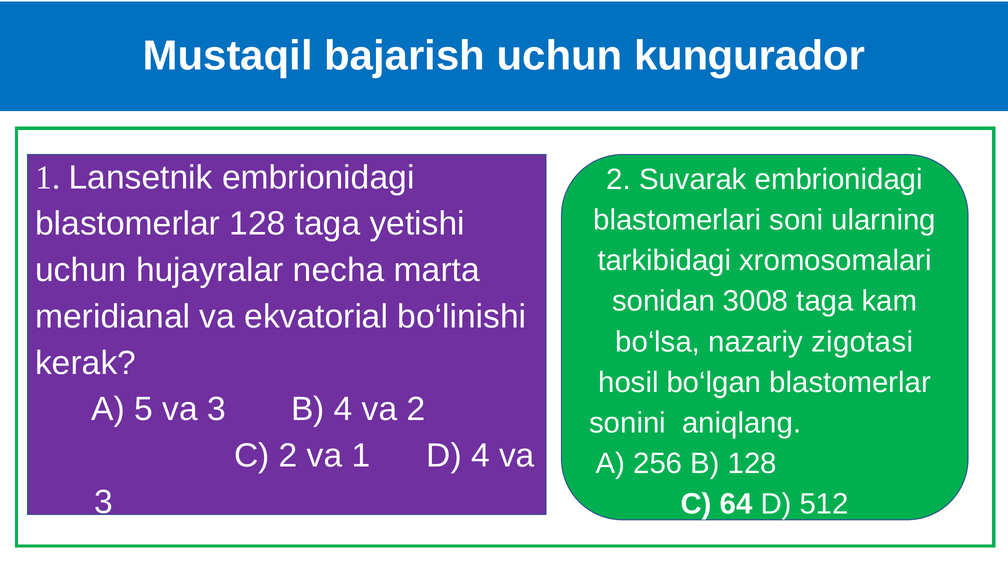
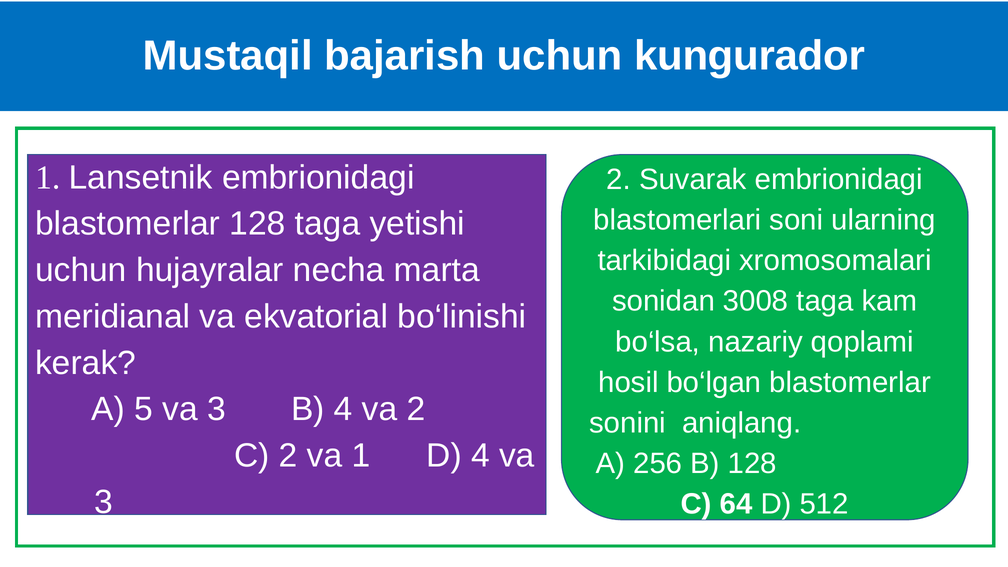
zigotasi: zigotasi -> qoplami
